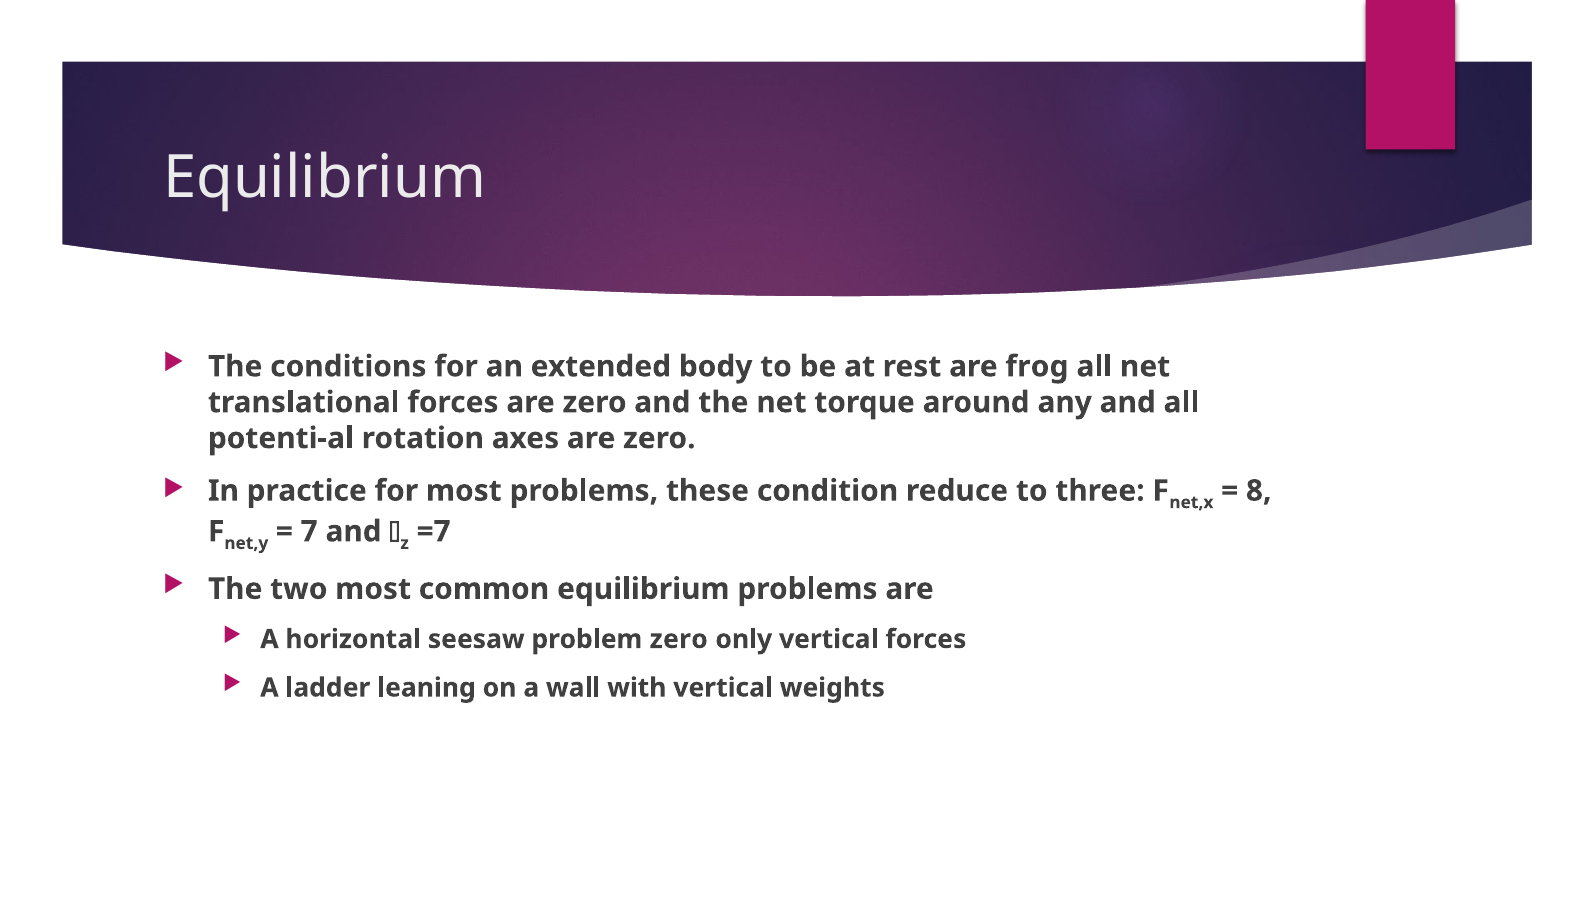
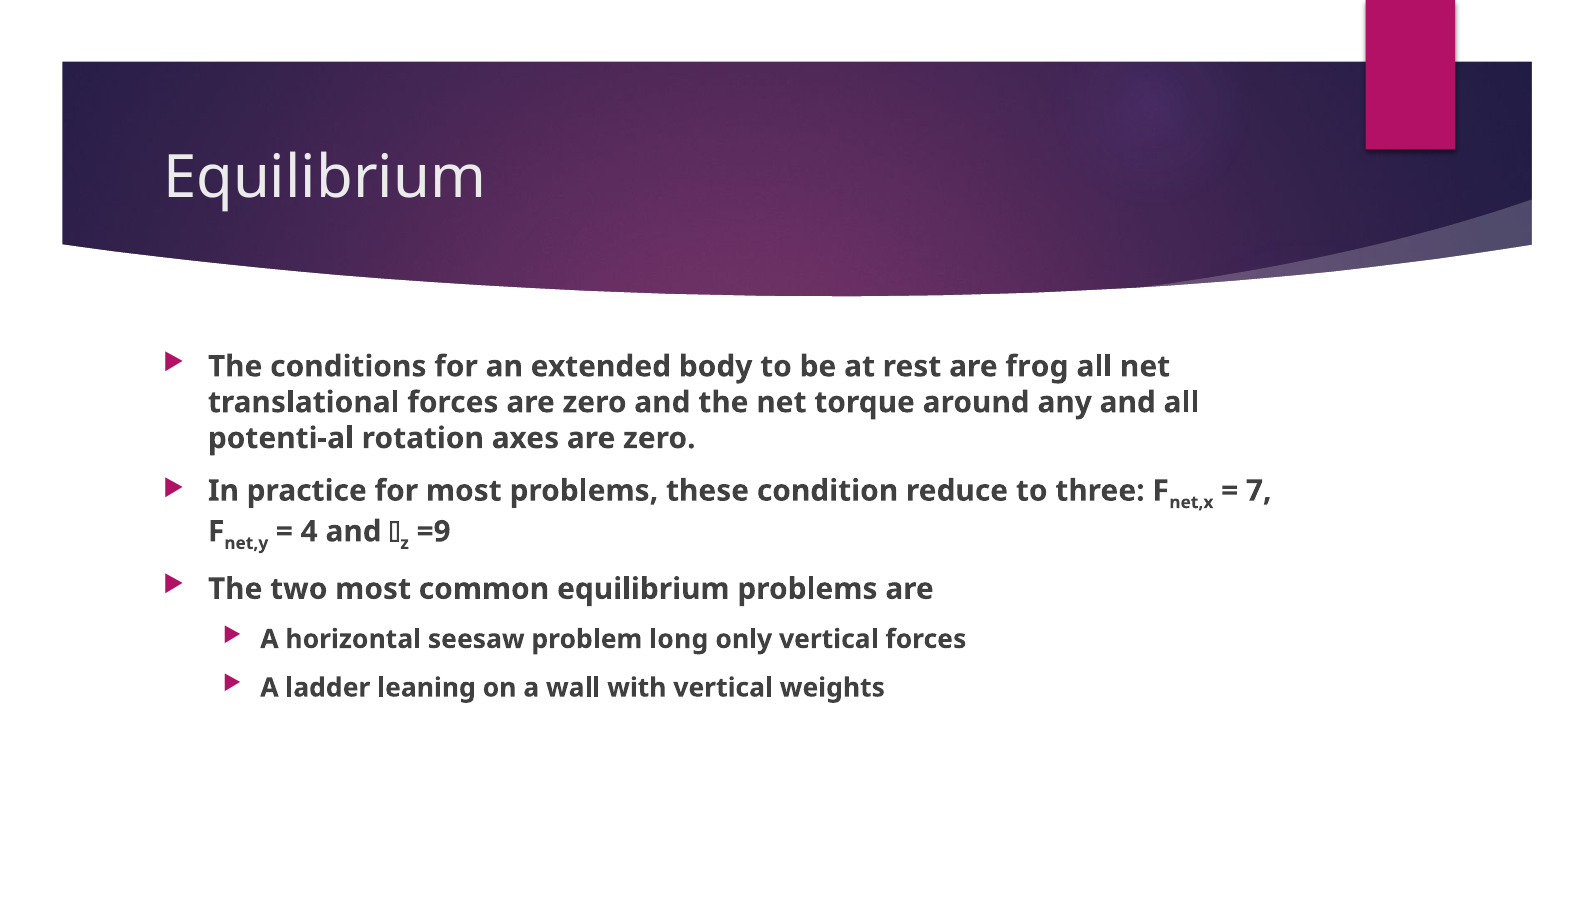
8: 8 -> 7
7: 7 -> 4
=7: =7 -> =9
problem zero: zero -> long
